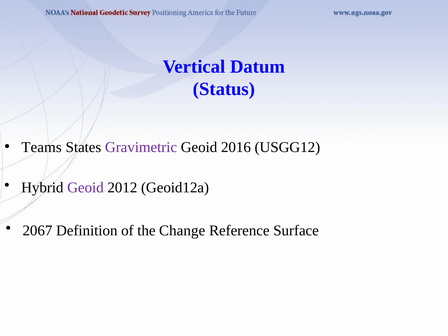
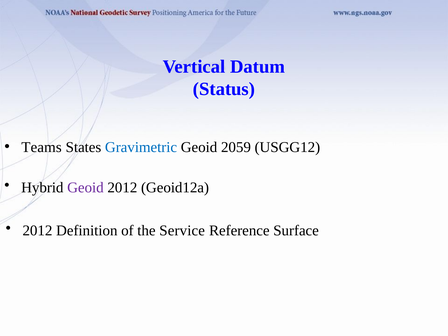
Gravimetric colour: purple -> blue
2016: 2016 -> 2059
2067 at (37, 231): 2067 -> 2012
Change: Change -> Service
